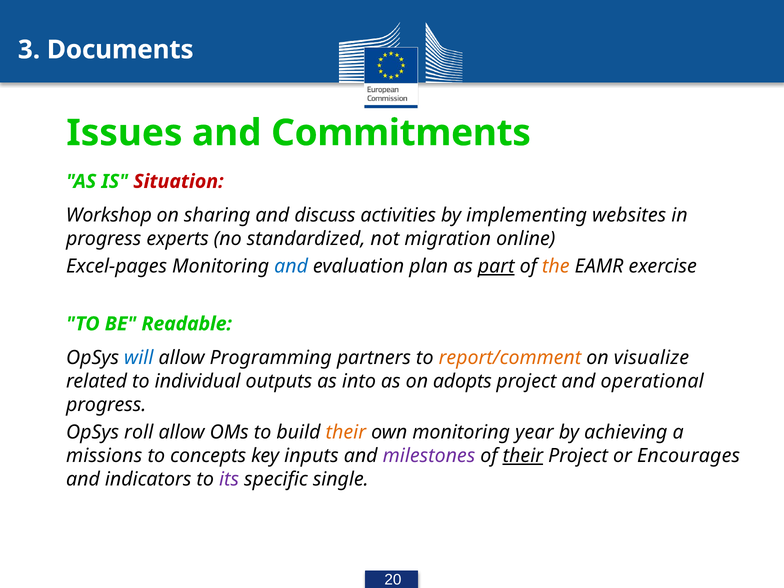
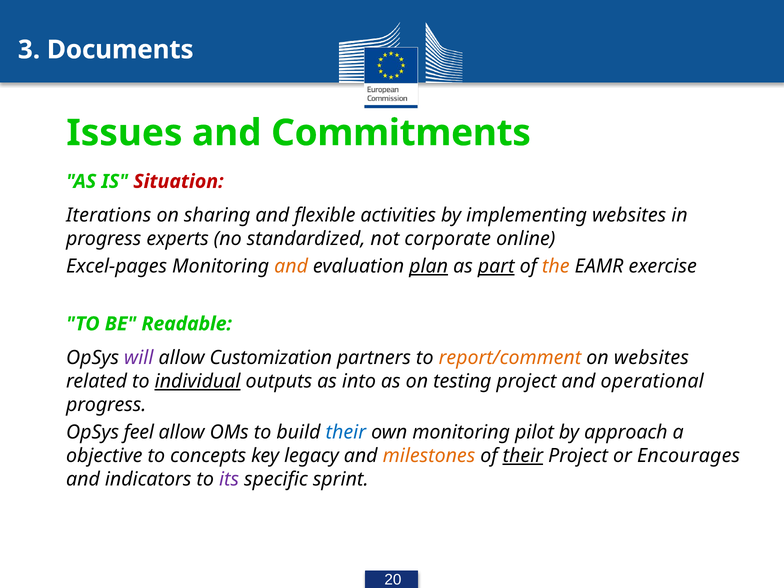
Workshop: Workshop -> Iterations
discuss: discuss -> flexible
migration: migration -> corporate
and at (291, 266) colour: blue -> orange
plan underline: none -> present
will colour: blue -> purple
Programming: Programming -> Customization
on visualize: visualize -> websites
individual underline: none -> present
adopts: adopts -> testing
roll: roll -> feel
their at (346, 432) colour: orange -> blue
year: year -> pilot
achieving: achieving -> approach
missions: missions -> objective
inputs: inputs -> legacy
milestones colour: purple -> orange
single: single -> sprint
